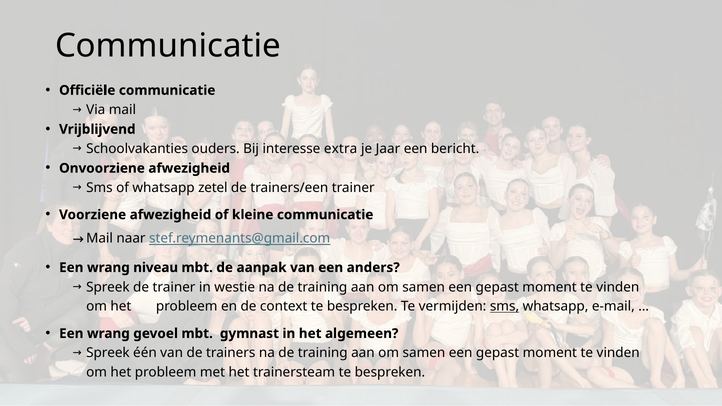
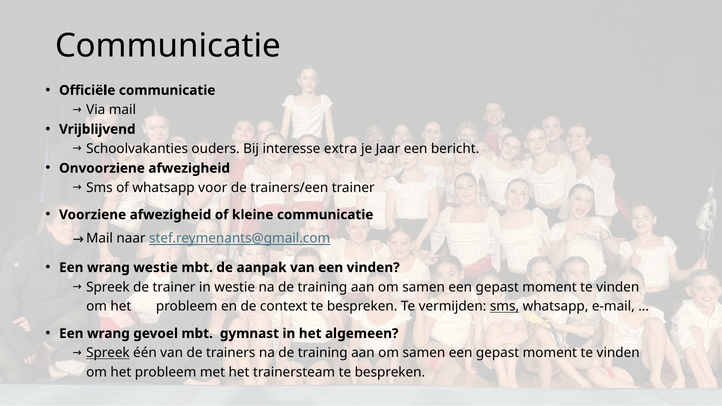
zetel: zetel -> voor
wrang niveau: niveau -> westie
een anders: anders -> vinden
Spreek at (108, 353) underline: none -> present
